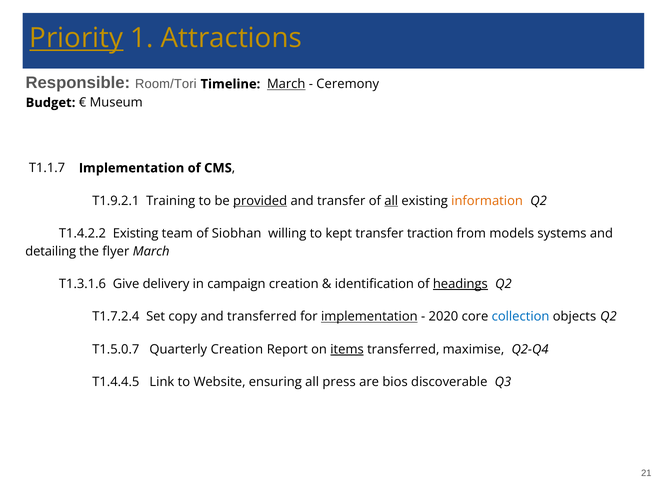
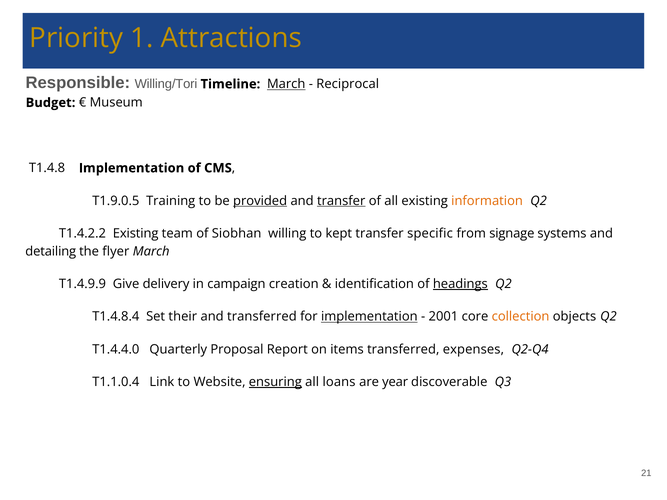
Priority underline: present -> none
Room/Tori: Room/Tori -> Willing/Tori
Ceremony: Ceremony -> Reciprocal
T1.1.7: T1.1.7 -> T1.4.8
T1.9.2.1: T1.9.2.1 -> T1.9.0.5
transfer at (341, 201) underline: none -> present
all at (391, 201) underline: present -> none
traction: traction -> specific
models: models -> signage
T1.3.1.6: T1.3.1.6 -> T1.4.9.9
T1.7.2.4: T1.7.2.4 -> T1.4.8.4
copy: copy -> their
2020: 2020 -> 2001
collection colour: blue -> orange
T1.5.0.7: T1.5.0.7 -> T1.4.4.0
Quarterly Creation: Creation -> Proposal
items underline: present -> none
maximise: maximise -> expenses
T1.4.4.5: T1.4.4.5 -> T1.1.0.4
ensuring underline: none -> present
press: press -> loans
bios: bios -> year
